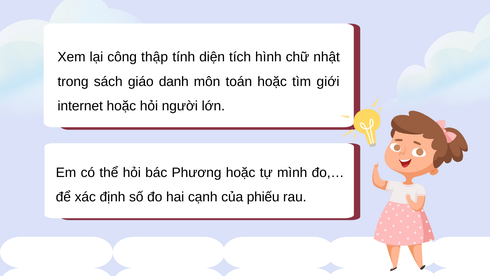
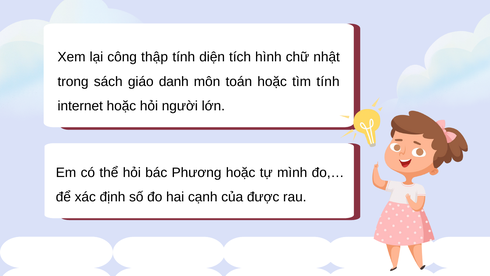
tìm giới: giới -> tính
phiếu: phiếu -> được
